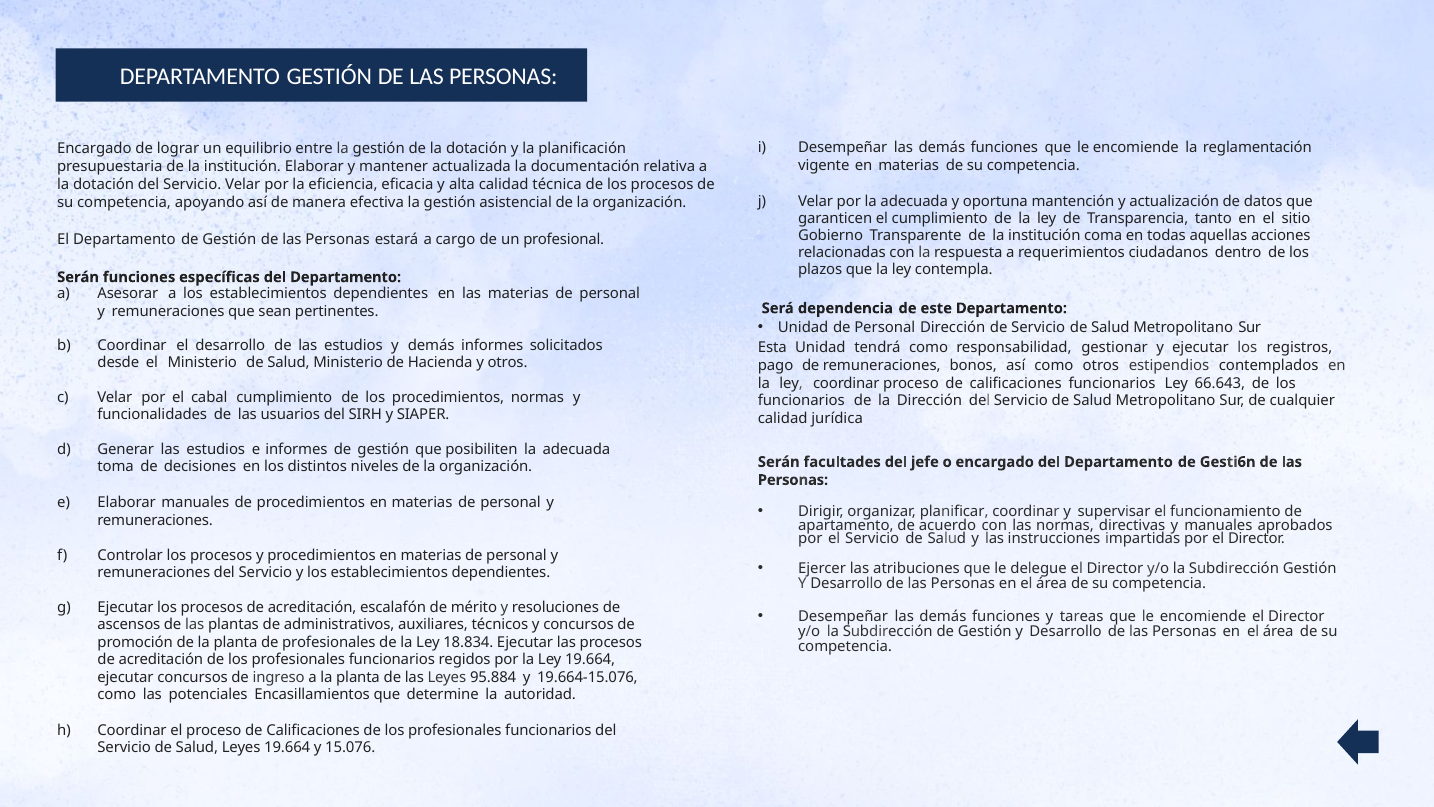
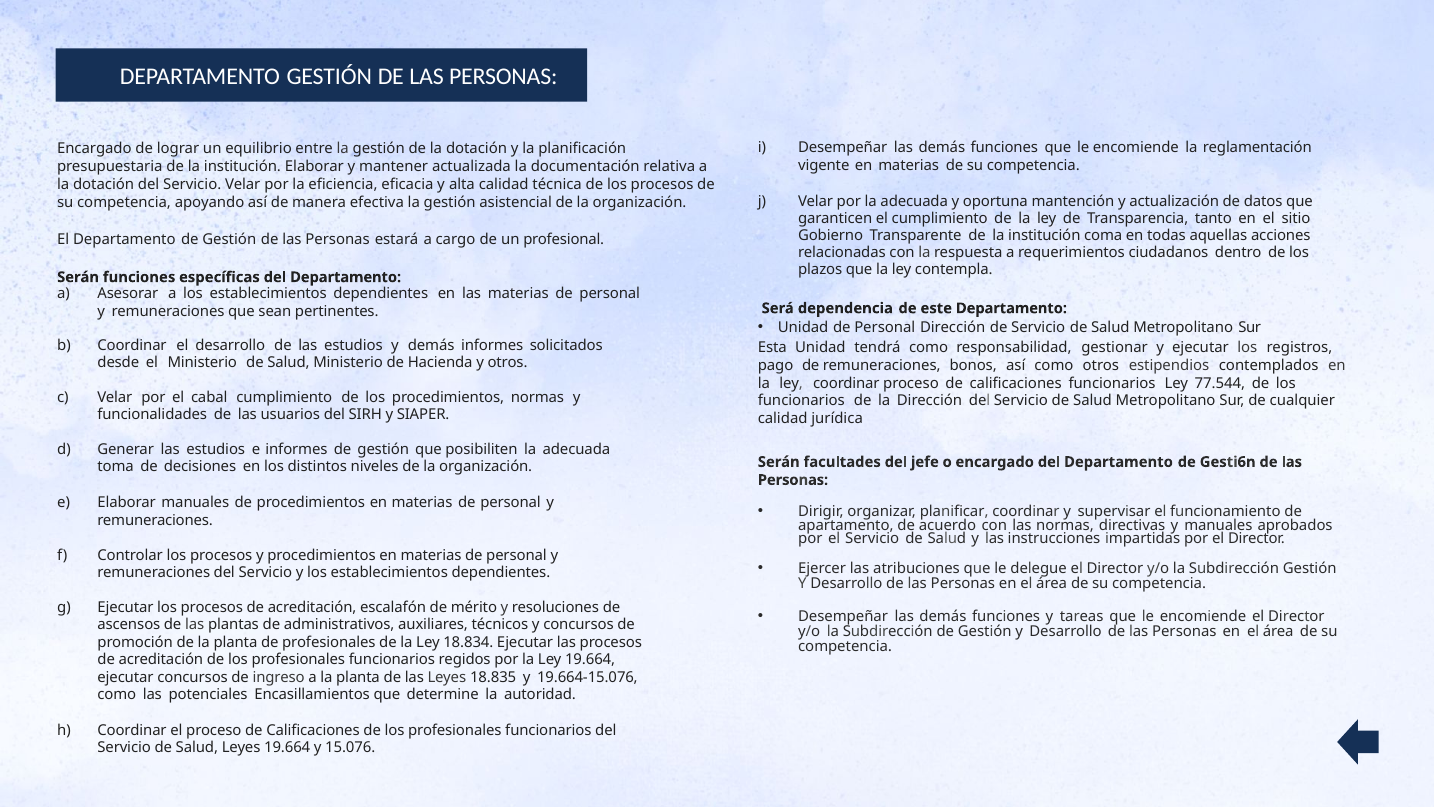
66.643: 66.643 -> 77.544
95.884: 95.884 -> 18.835
